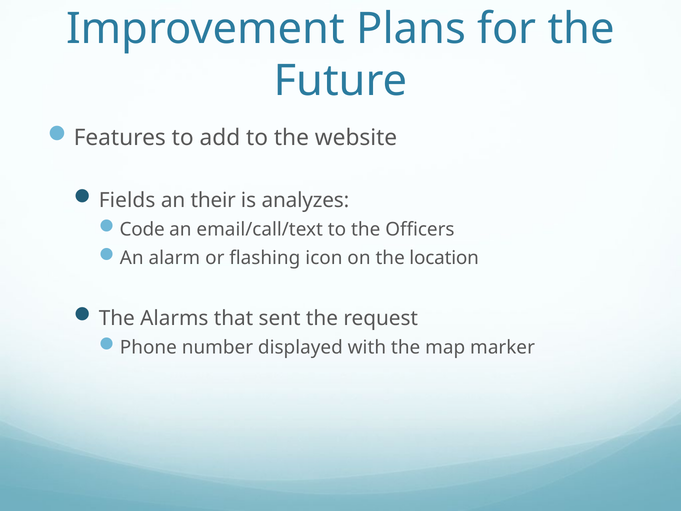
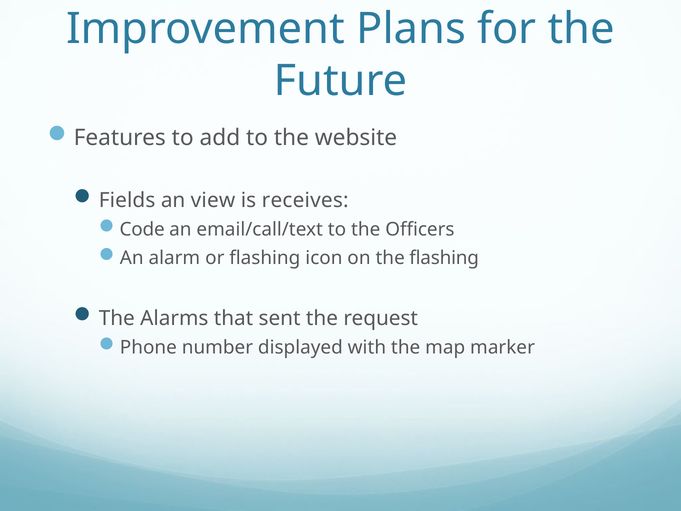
their: their -> view
analyzes: analyzes -> receives
the location: location -> flashing
